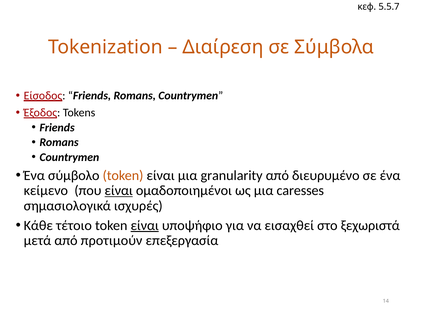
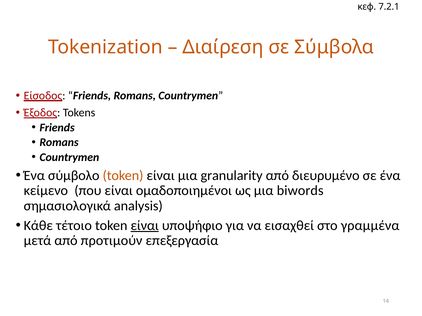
5.5.7: 5.5.7 -> 7.2.1
είναι at (119, 191) underline: present -> none
caresses: caresses -> biwords
ισχυρές: ισχυρές -> analysis
ξεχωριστά: ξεχωριστά -> γραμμένα
